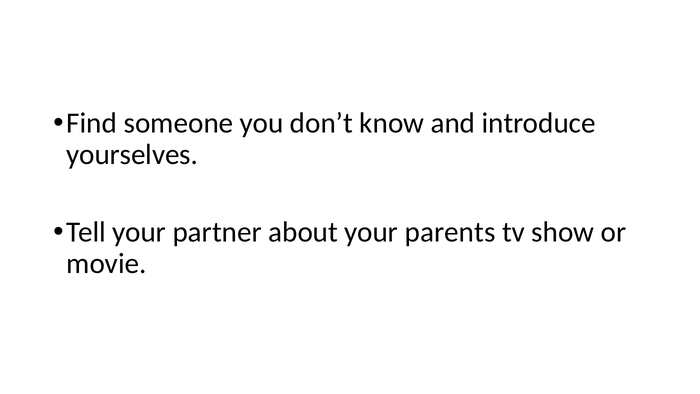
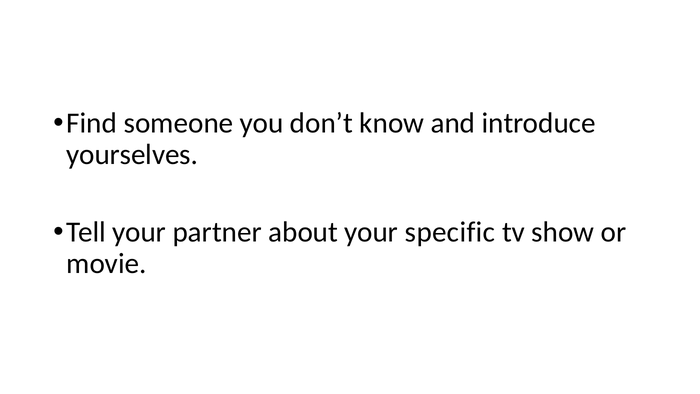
parents: parents -> specific
